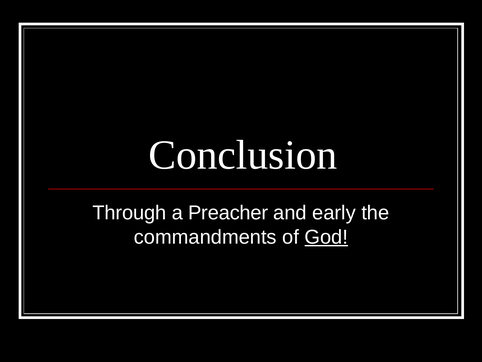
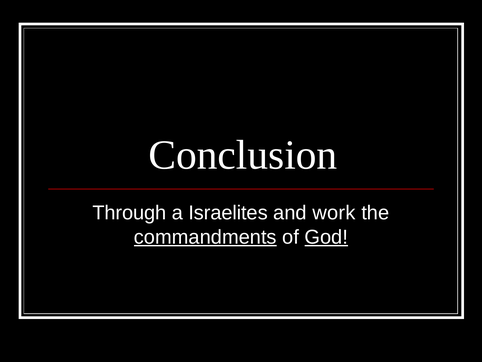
Preacher: Preacher -> Israelites
early: early -> work
commandments underline: none -> present
